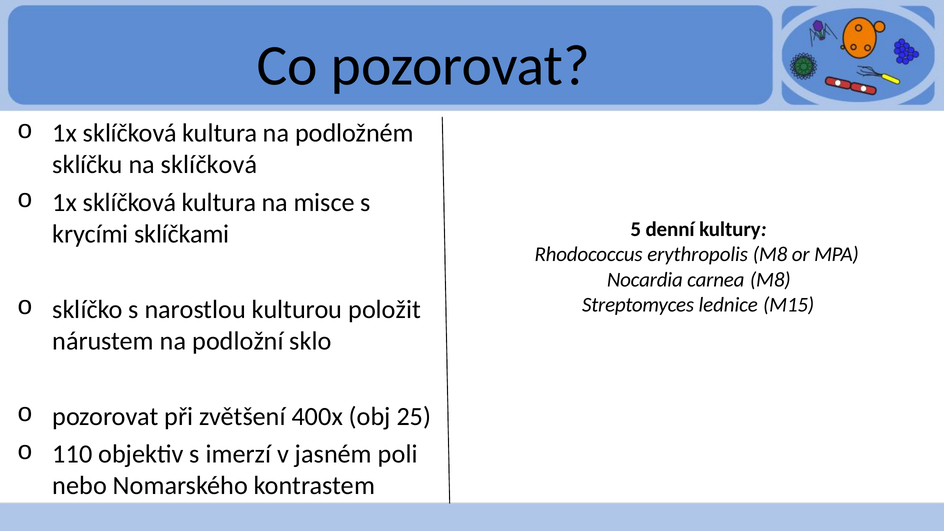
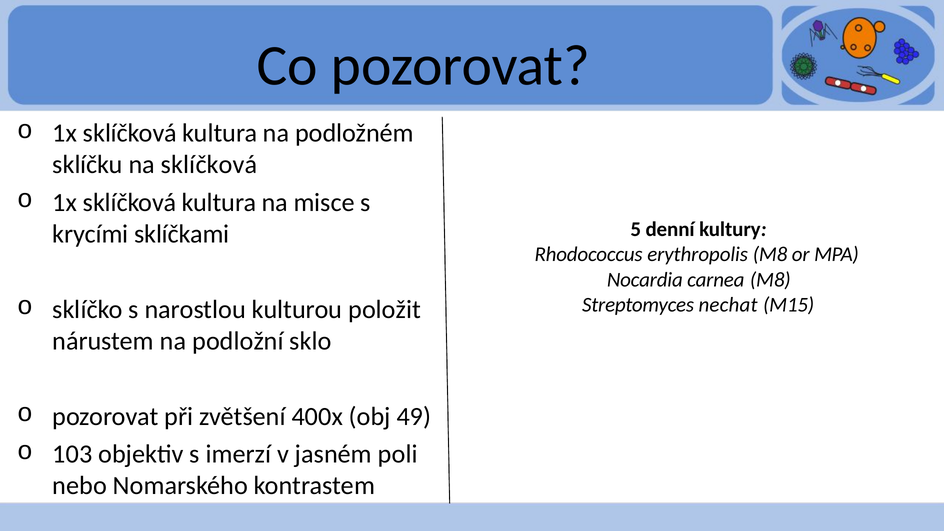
lednice: lednice -> nechat
25: 25 -> 49
110: 110 -> 103
